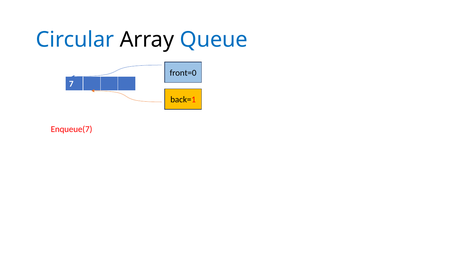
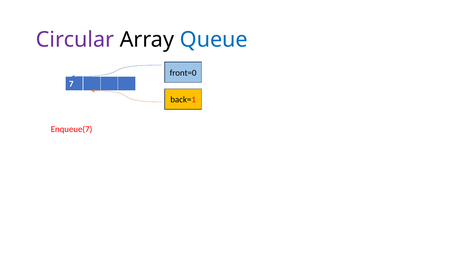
Circular colour: blue -> purple
